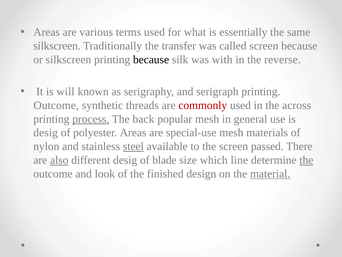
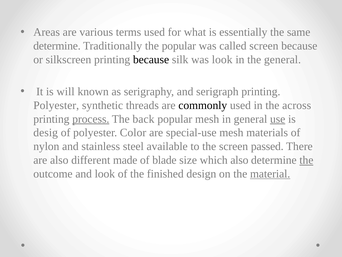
silkscreen at (57, 46): silkscreen -> determine
the transfer: transfer -> popular
was with: with -> look
the reverse: reverse -> general
Outcome at (56, 105): Outcome -> Polyester
commonly colour: red -> black
use underline: none -> present
polyester Areas: Areas -> Color
steel underline: present -> none
also at (59, 160) underline: present -> none
different desig: desig -> made
which line: line -> also
